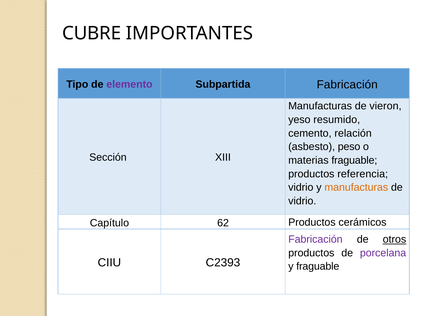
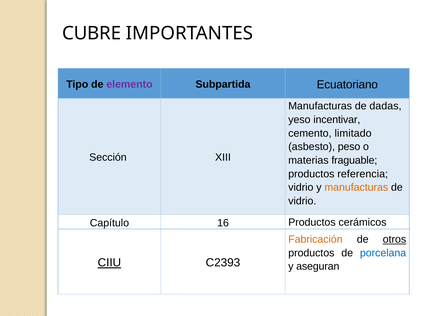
Subpartida Fabricación: Fabricación -> Ecuatoriano
vieron: vieron -> dadas
resumido: resumido -> incentivar
relación: relación -> limitado
62: 62 -> 16
Fabricación at (315, 239) colour: purple -> orange
porcelana colour: purple -> blue
CIIU underline: none -> present
y fraguable: fraguable -> aseguran
